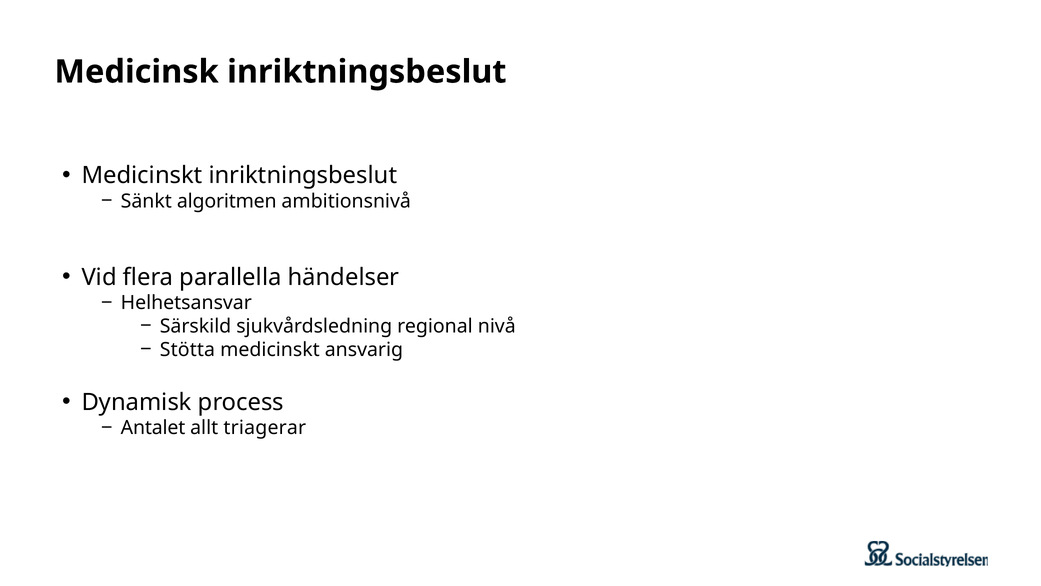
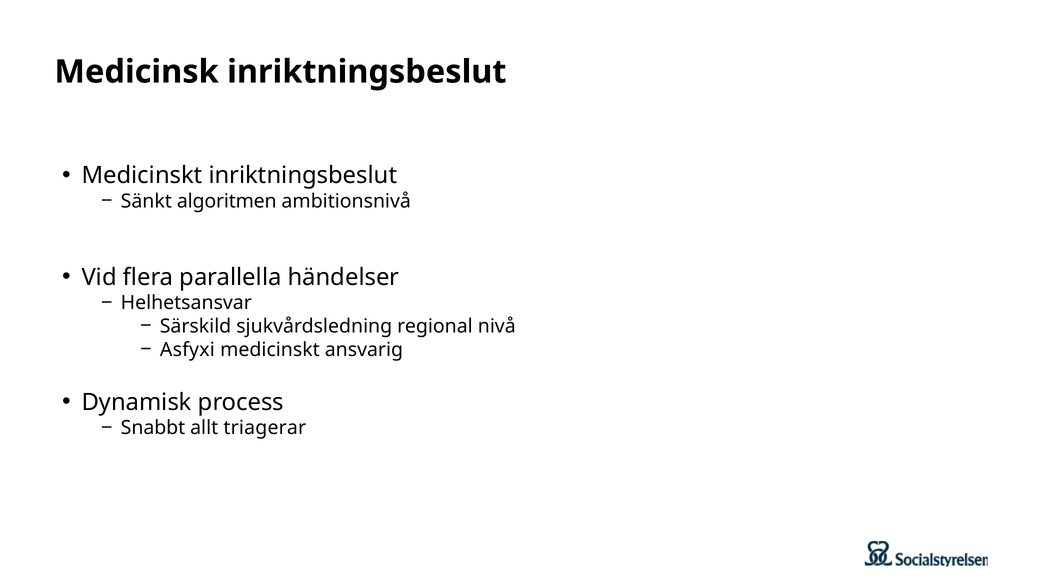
Stötta: Stötta -> Asfyxi
Antalet: Antalet -> Snabbt
